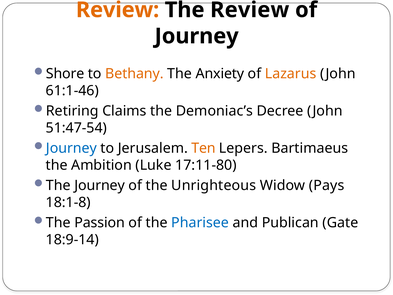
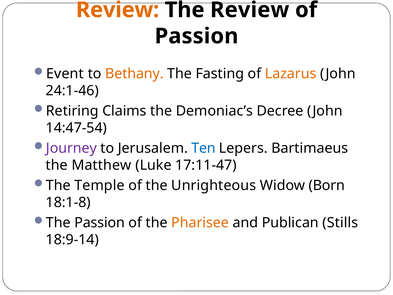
Journey at (197, 36): Journey -> Passion
Shore: Shore -> Event
Anxiety: Anxiety -> Fasting
61:1-46: 61:1-46 -> 24:1-46
51:47-54: 51:47-54 -> 14:47-54
Journey at (71, 148) colour: blue -> purple
Ten colour: orange -> blue
Ambition: Ambition -> Matthew
17:11-80: 17:11-80 -> 17:11-47
The Journey: Journey -> Temple
Pays: Pays -> Born
Pharisee colour: blue -> orange
Gate: Gate -> Stills
